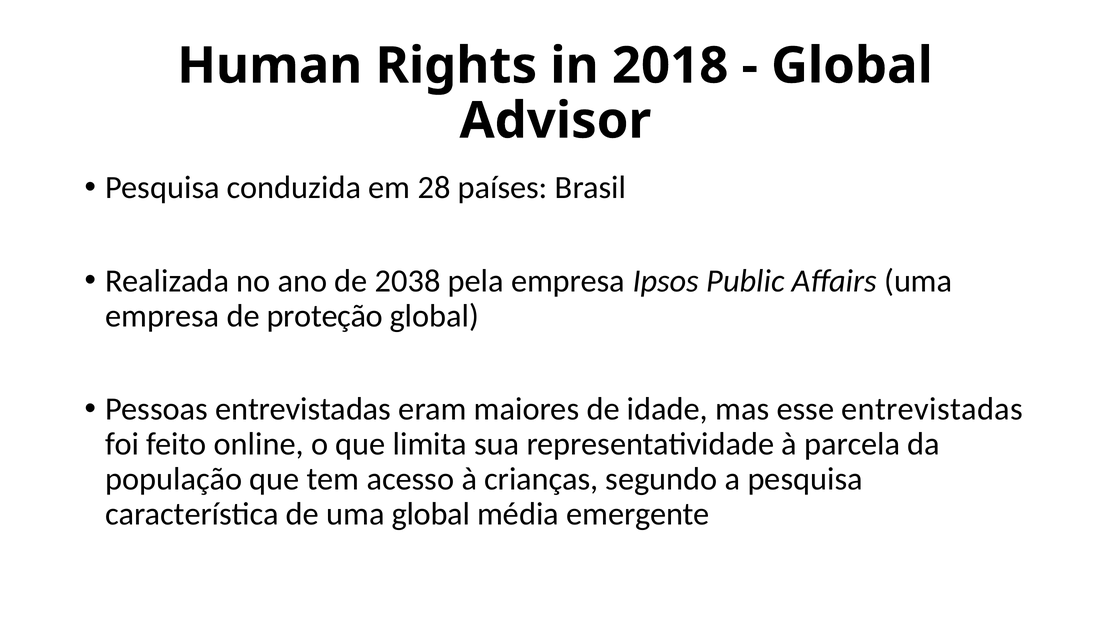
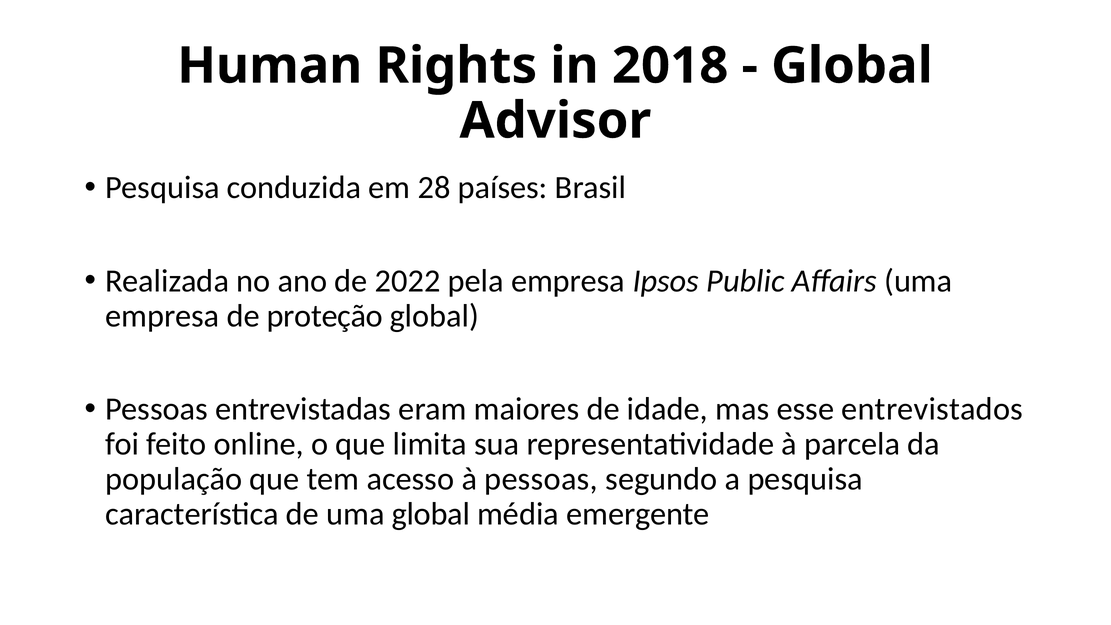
2038: 2038 -> 2022
esse entrevistadas: entrevistadas -> entrevistados
à crianças: crianças -> pessoas
